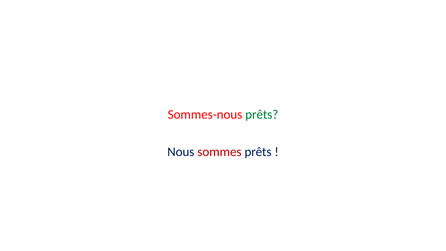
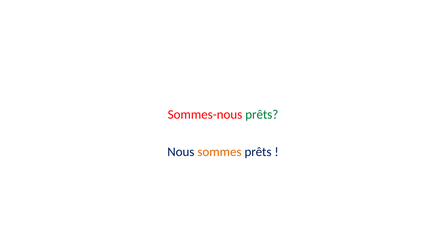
sommes colour: red -> orange
